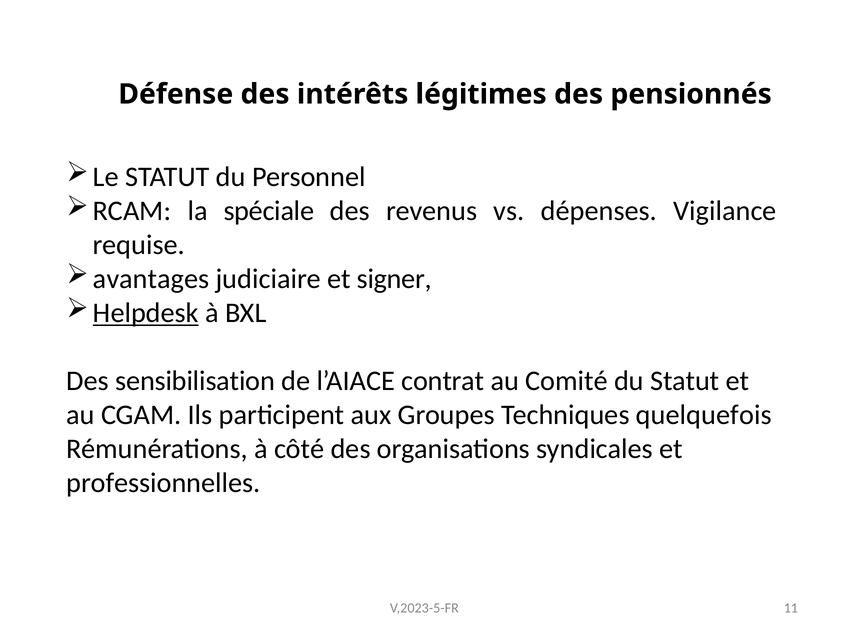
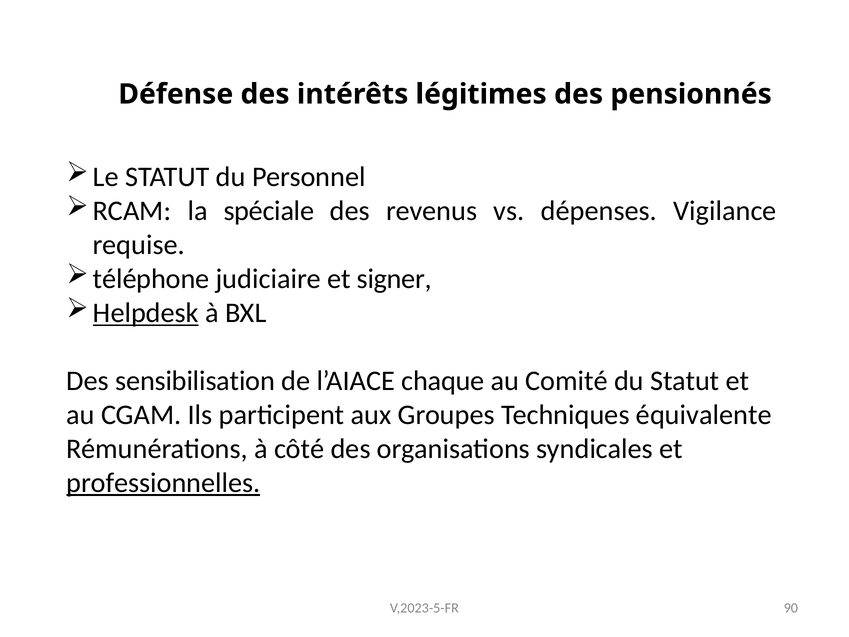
avantages: avantages -> téléphone
contrat: contrat -> chaque
quelquefois: quelquefois -> équivalente
professionnelles underline: none -> present
11: 11 -> 90
